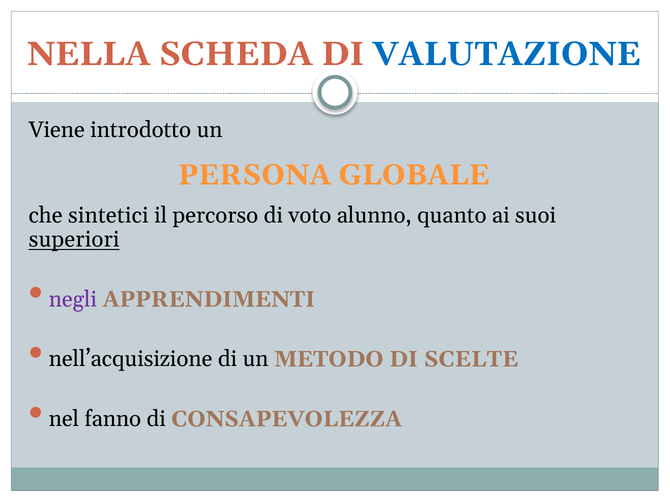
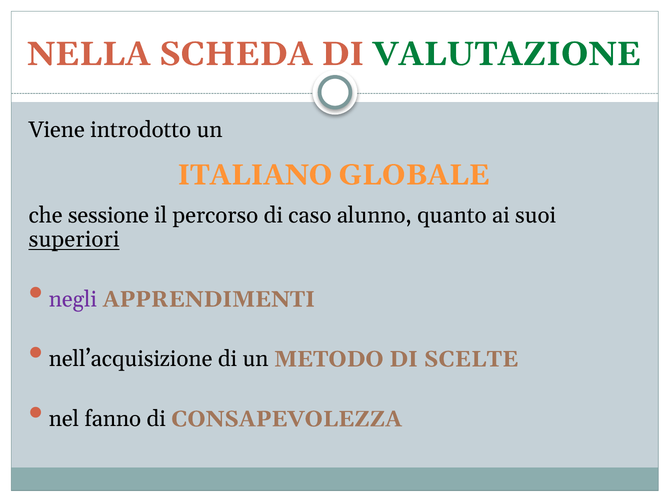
VALUTAZIONE colour: blue -> green
PERSONA: PERSONA -> ITALIANO
sintetici: sintetici -> sessione
voto: voto -> caso
